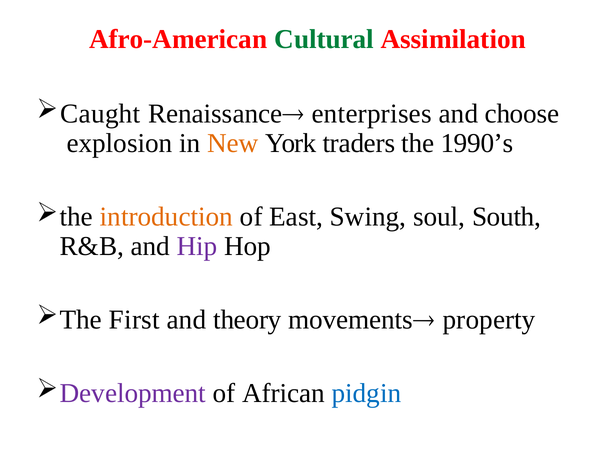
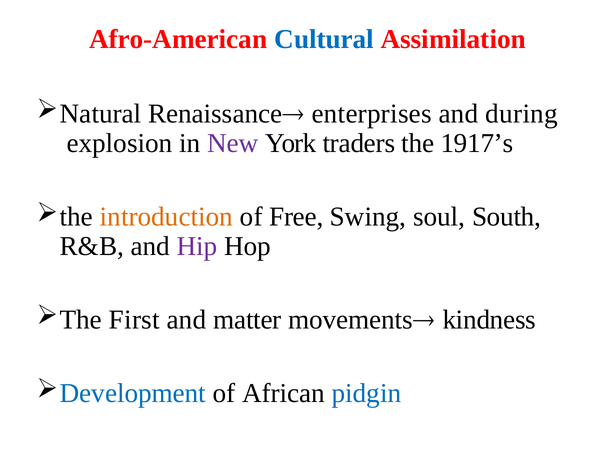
Cultural colour: green -> blue
Caught: Caught -> Natural
choose: choose -> during
New colour: orange -> purple
1990’s: 1990’s -> 1917’s
East: East -> Free
theory: theory -> matter
property: property -> kindness
Development colour: purple -> blue
